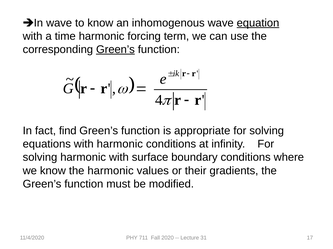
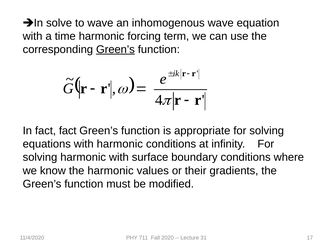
In wave: wave -> solve
to know: know -> wave
equation underline: present -> none
fact find: find -> fact
